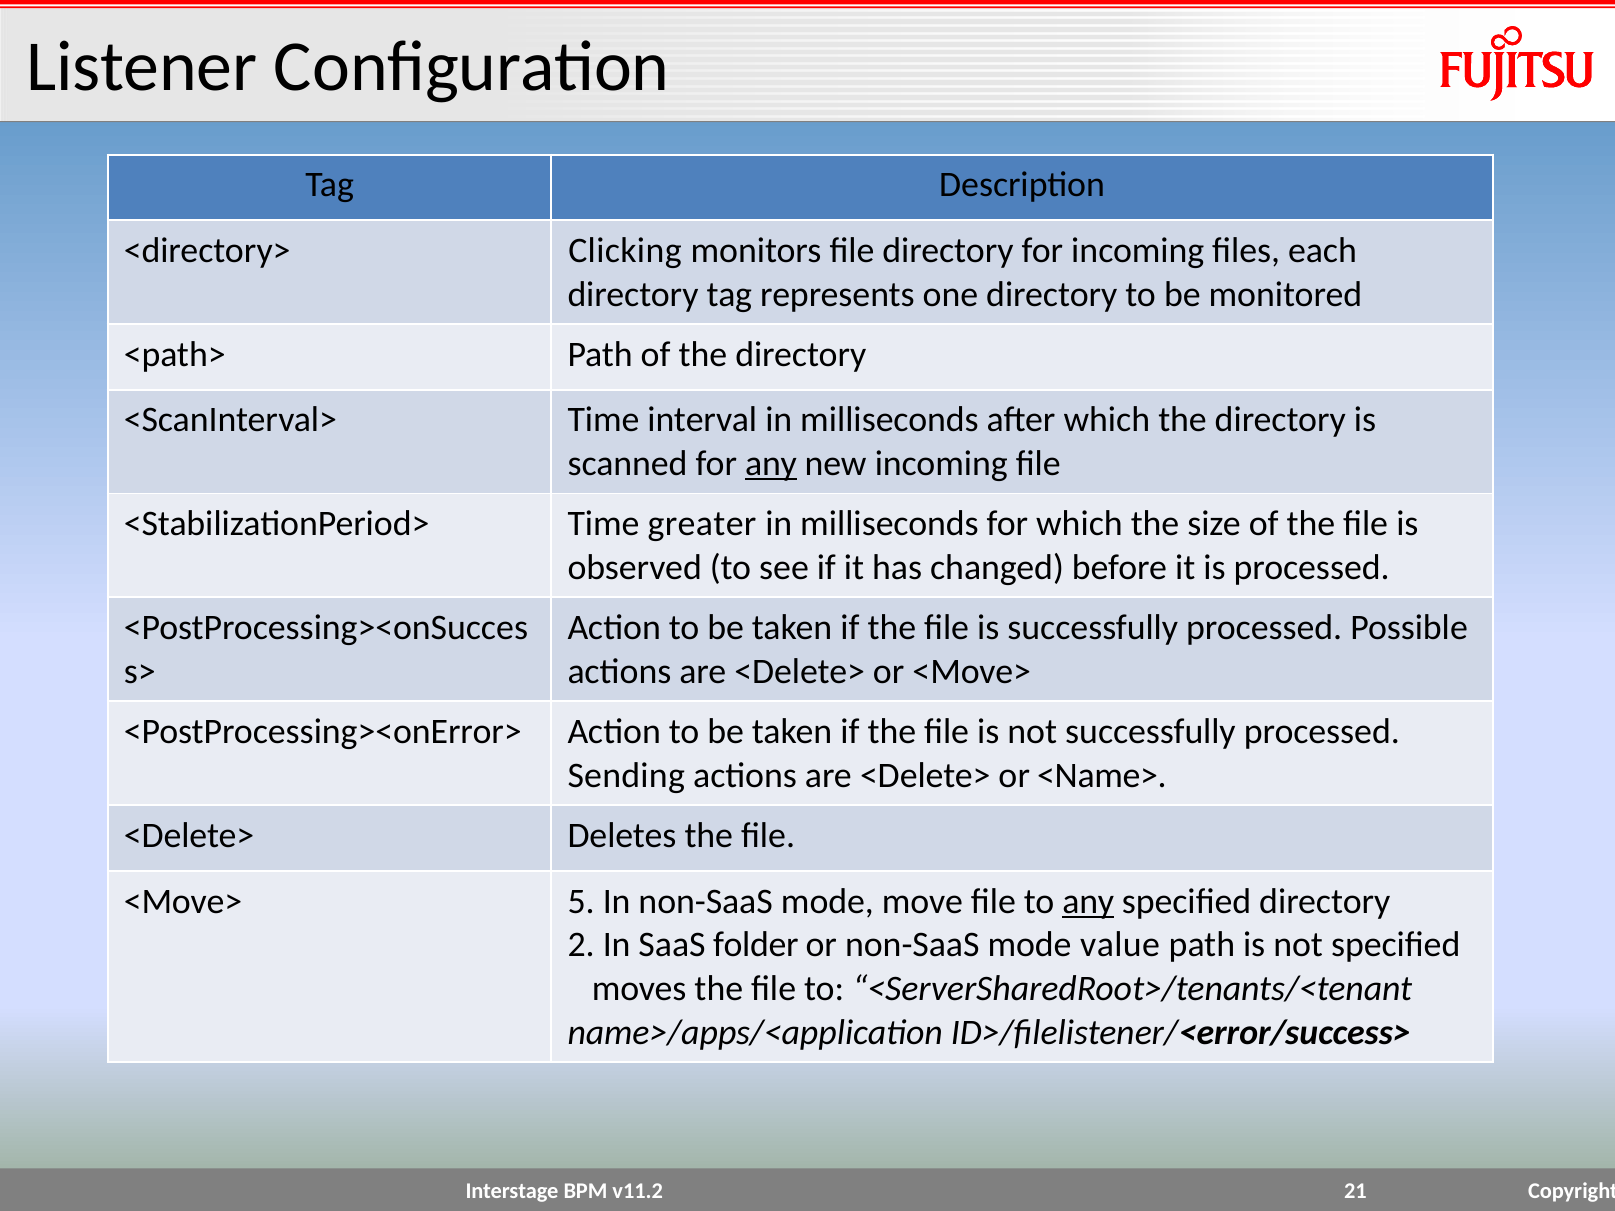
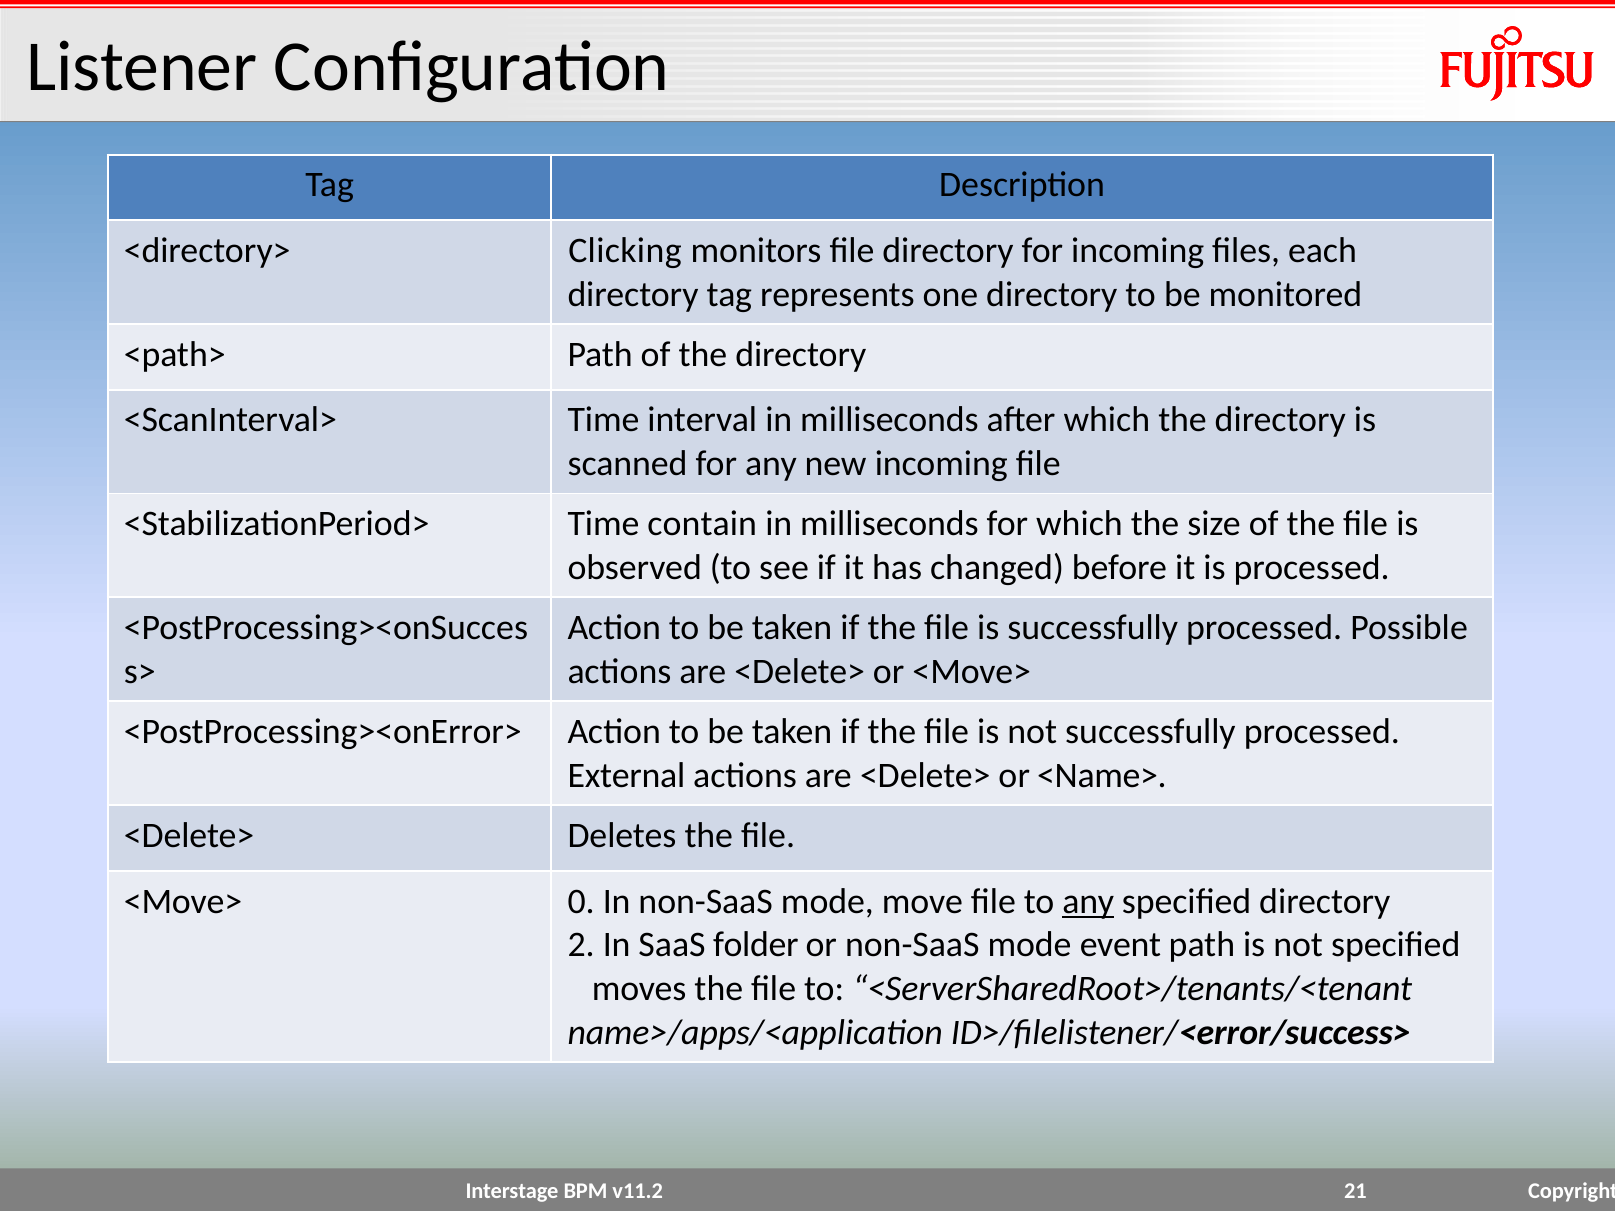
any at (771, 464) underline: present -> none
greater: greater -> contain
Sending: Sending -> External
5: 5 -> 0
value: value -> event
